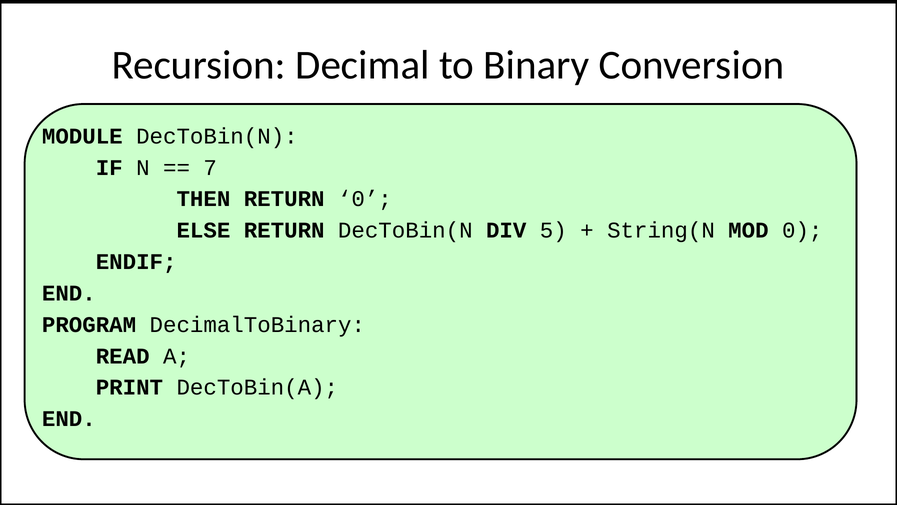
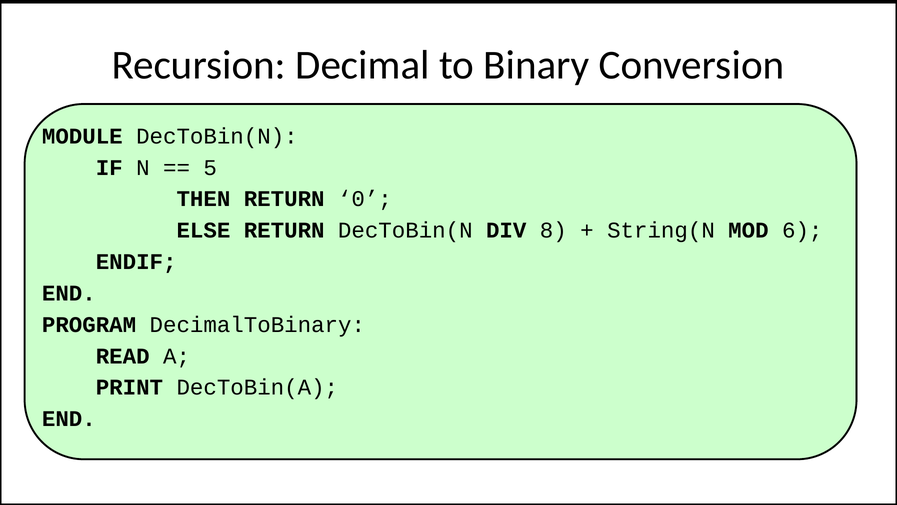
7: 7 -> 5
5: 5 -> 8
MOD 0: 0 -> 6
